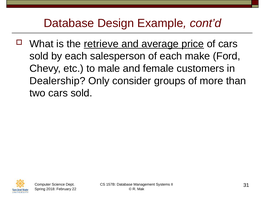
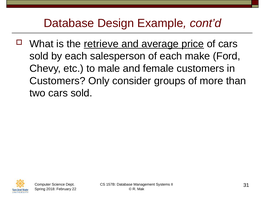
Dealership at (57, 81): Dealership -> Customers
